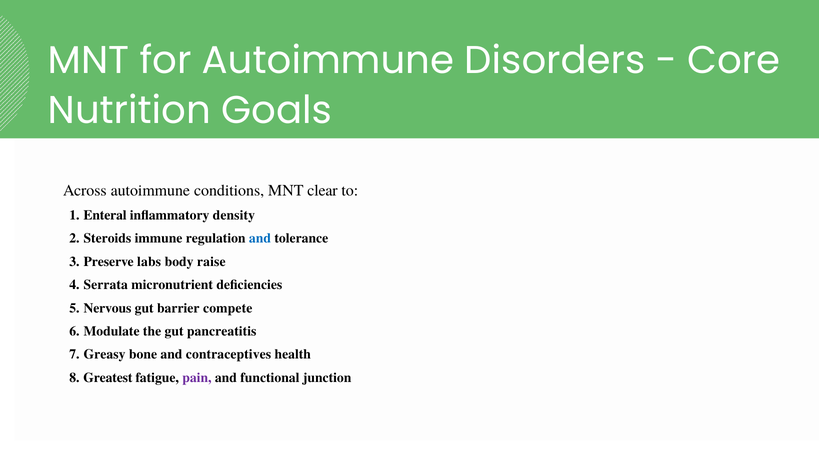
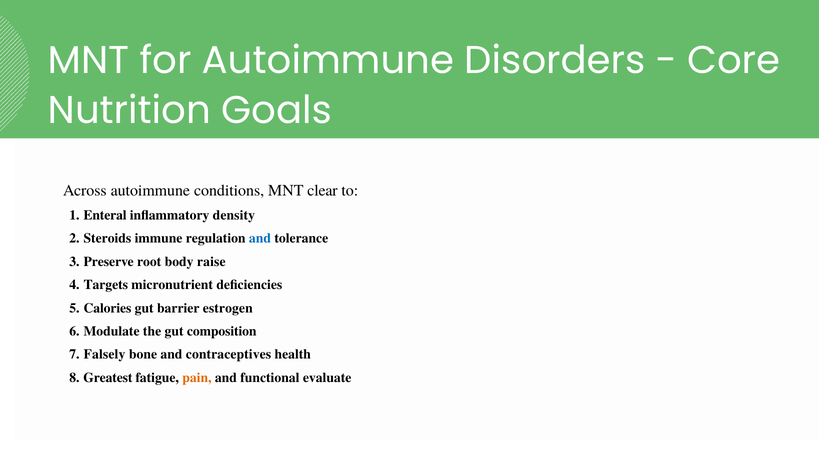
labs: labs -> root
Serrata: Serrata -> Targets
Nervous: Nervous -> Calories
compete: compete -> estrogen
pancreatitis: pancreatitis -> composition
Greasy: Greasy -> Falsely
pain colour: purple -> orange
junction: junction -> evaluate
